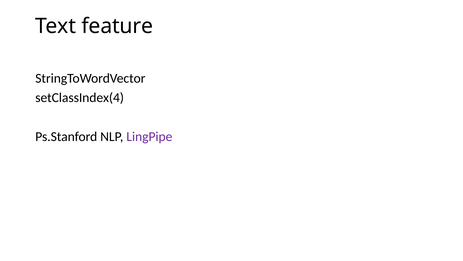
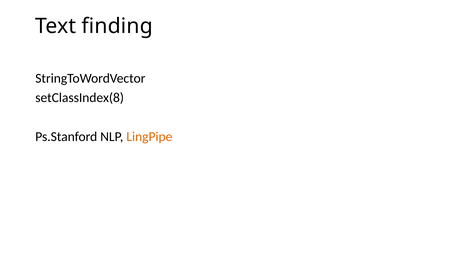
feature: feature -> finding
setClassIndex(4: setClassIndex(4 -> setClassIndex(8
LingPipe colour: purple -> orange
